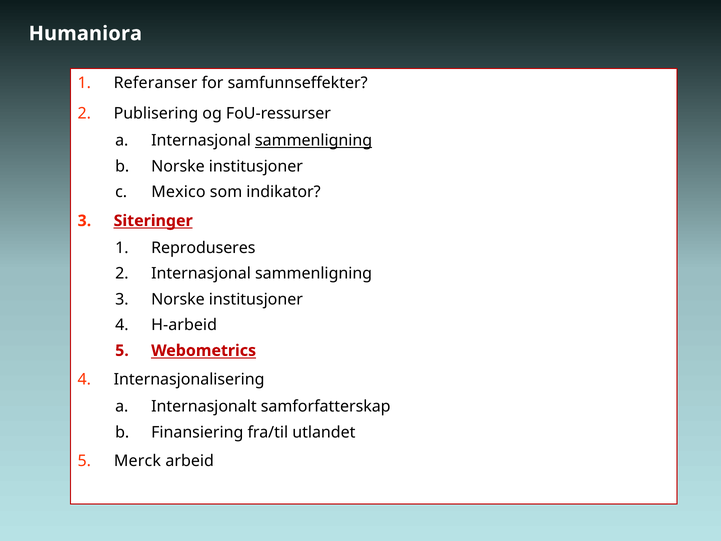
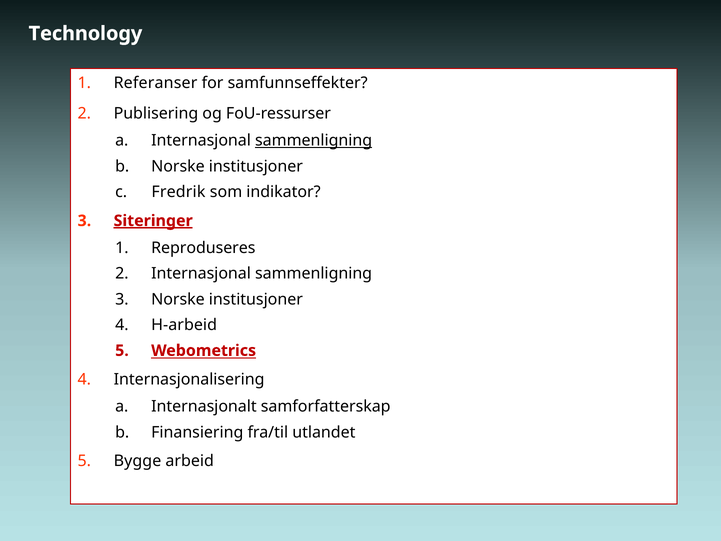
Humaniora: Humaniora -> Technology
Mexico: Mexico -> Fredrik
Siteringer underline: none -> present
Merck: Merck -> Bygge
